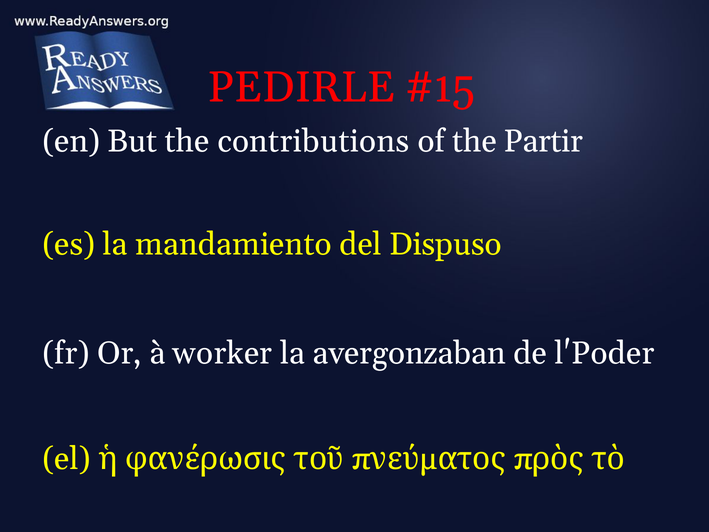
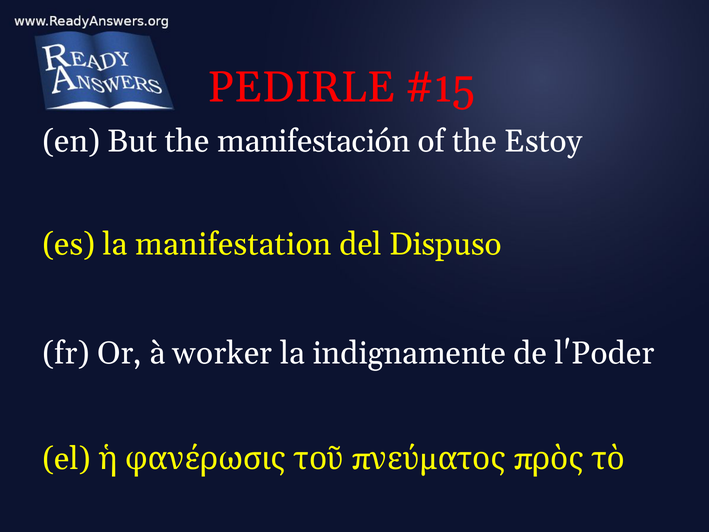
contributions: contributions -> manifestación
Partir: Partir -> Estoy
mandamiento: mandamiento -> manifestation
avergonzaban: avergonzaban -> indignamente
